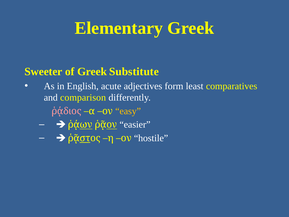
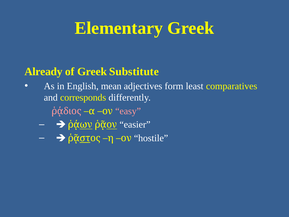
Sweeter: Sweeter -> Already
acute: acute -> mean
comparison: comparison -> corresponds
easy colour: yellow -> pink
